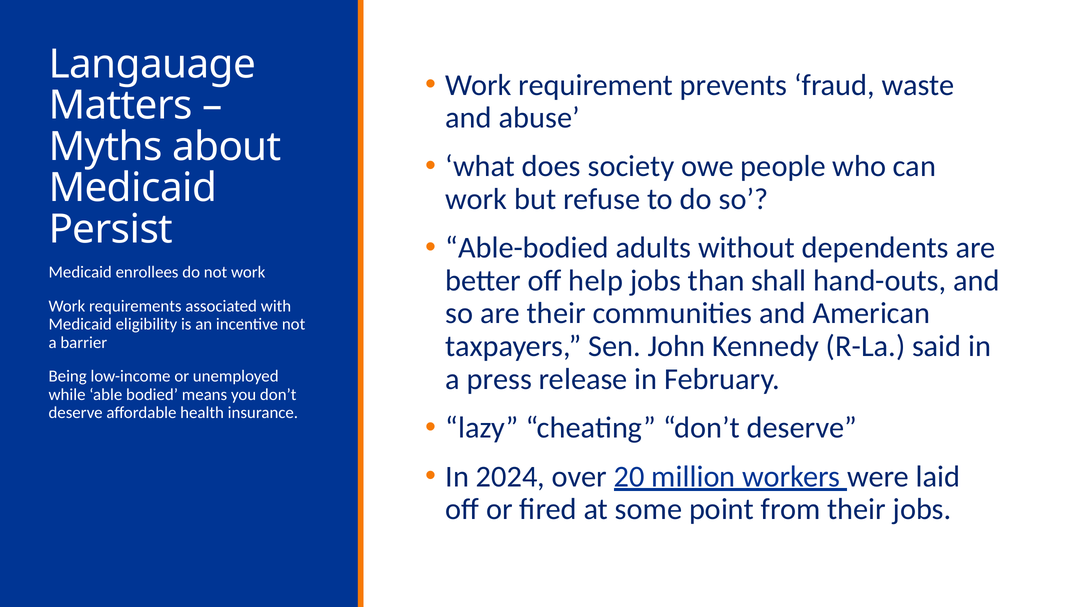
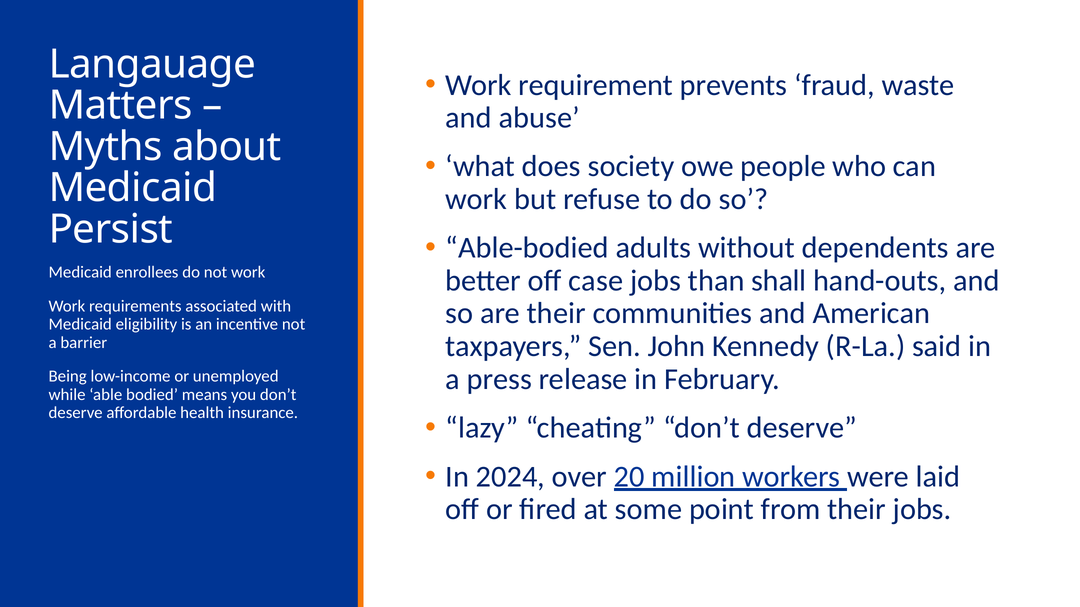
help: help -> case
